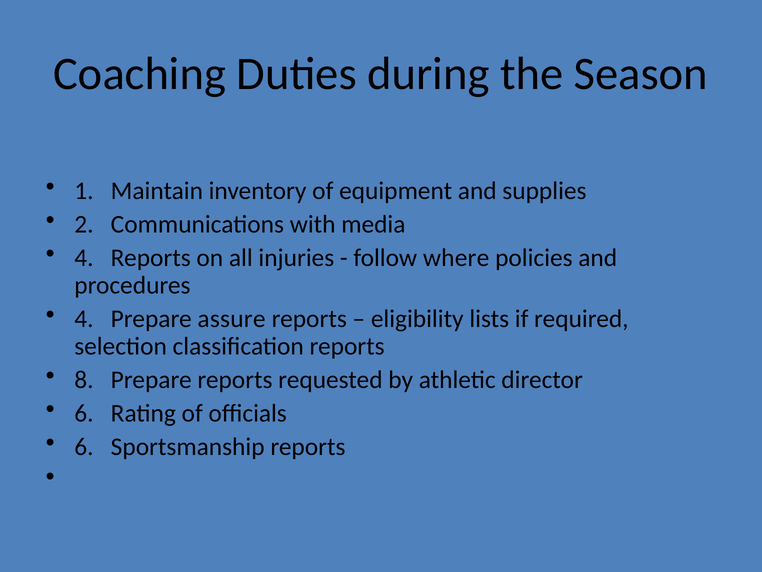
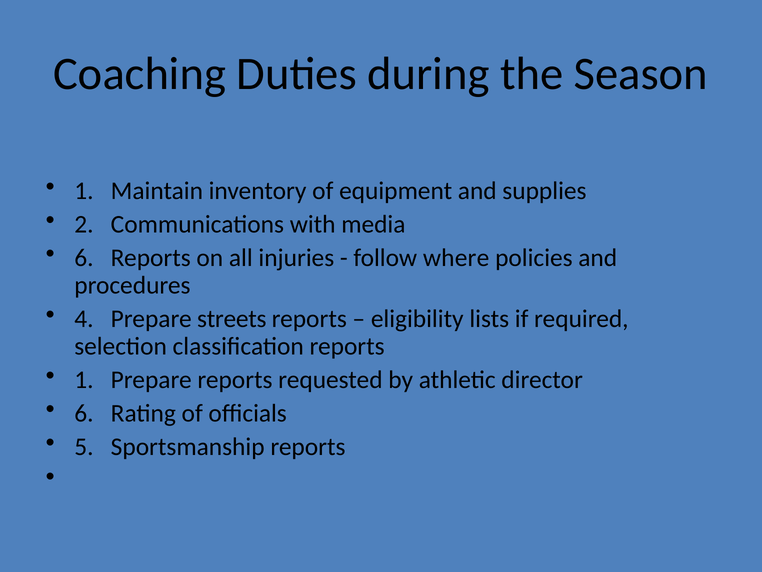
4 at (84, 258): 4 -> 6
assure: assure -> streets
8 at (84, 380): 8 -> 1
6 at (84, 447): 6 -> 5
